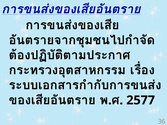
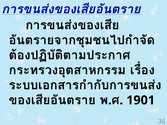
2577: 2577 -> 1901
